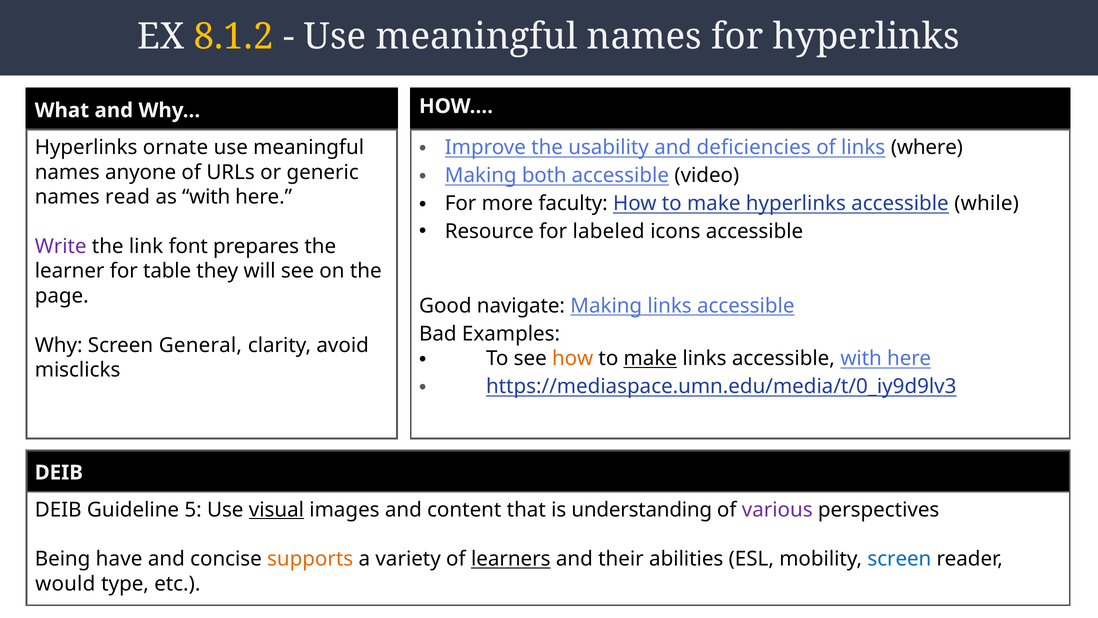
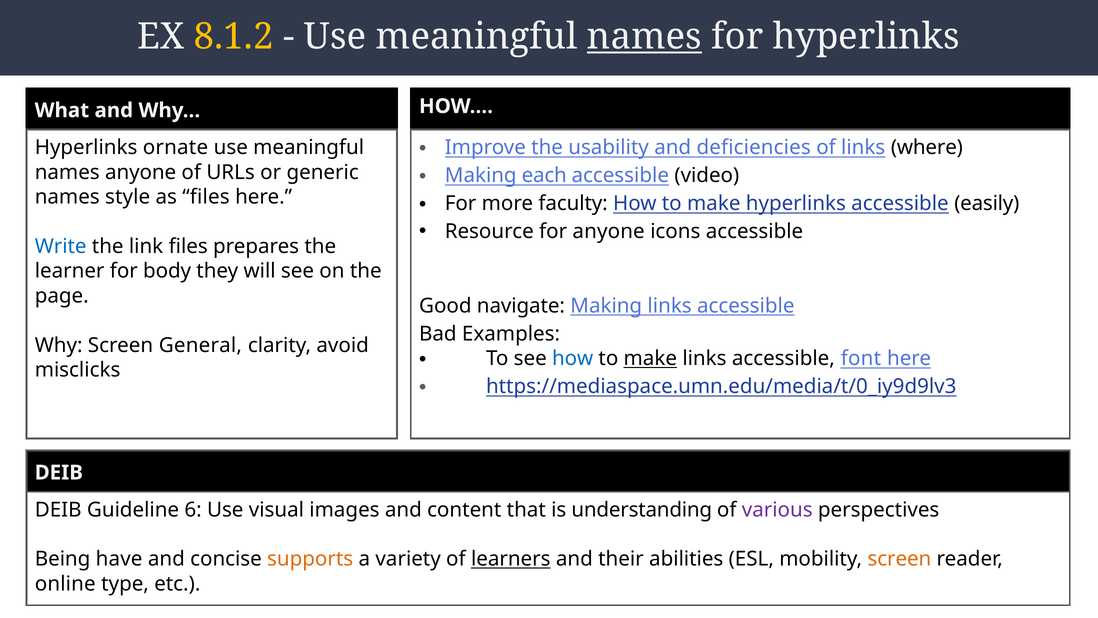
names at (644, 37) underline: none -> present
both: both -> each
read: read -> style
as with: with -> files
while: while -> easily
for labeled: labeled -> anyone
Write colour: purple -> blue
link font: font -> files
table: table -> body
how at (573, 358) colour: orange -> blue
accessible with: with -> font
5: 5 -> 6
visual underline: present -> none
screen at (899, 559) colour: blue -> orange
would: would -> online
